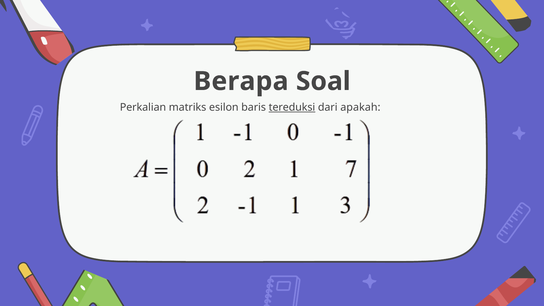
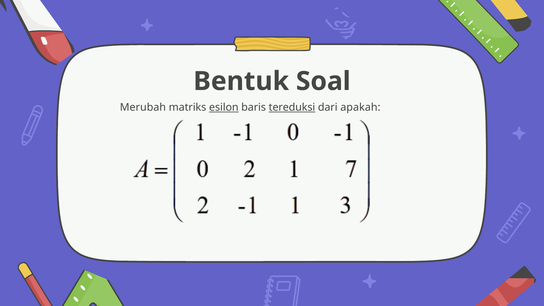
Berapa: Berapa -> Bentuk
Perkalian: Perkalian -> Merubah
esilon underline: none -> present
